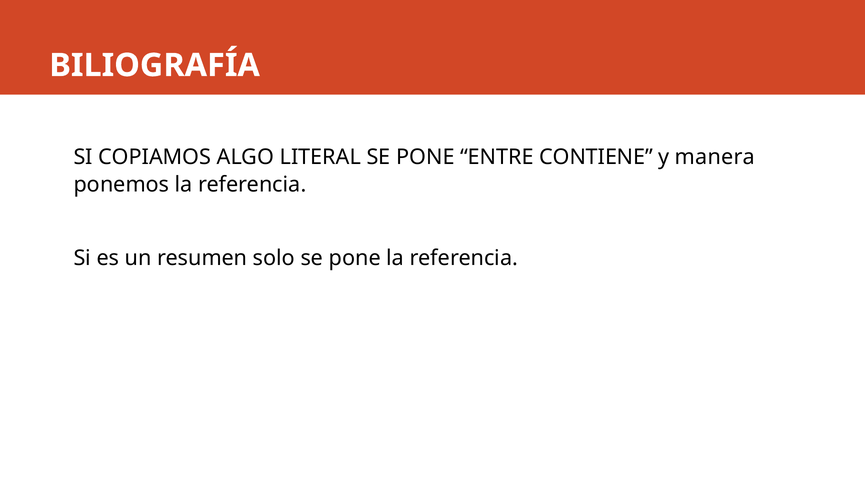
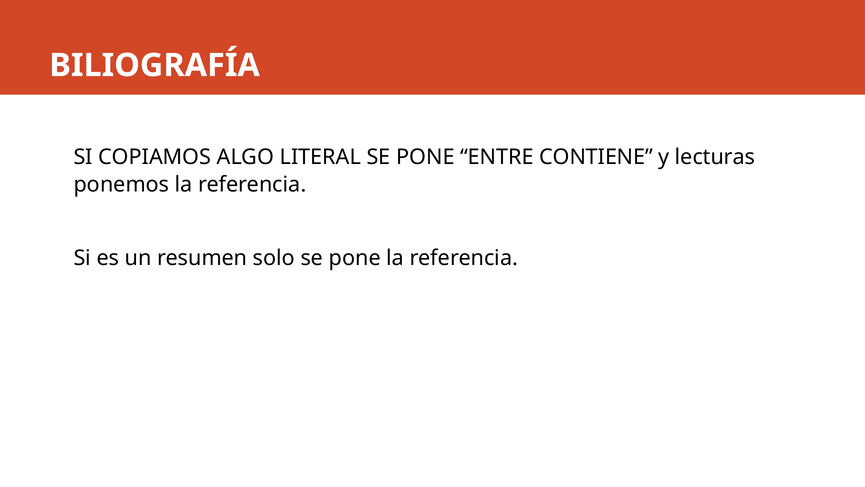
manera: manera -> lecturas
